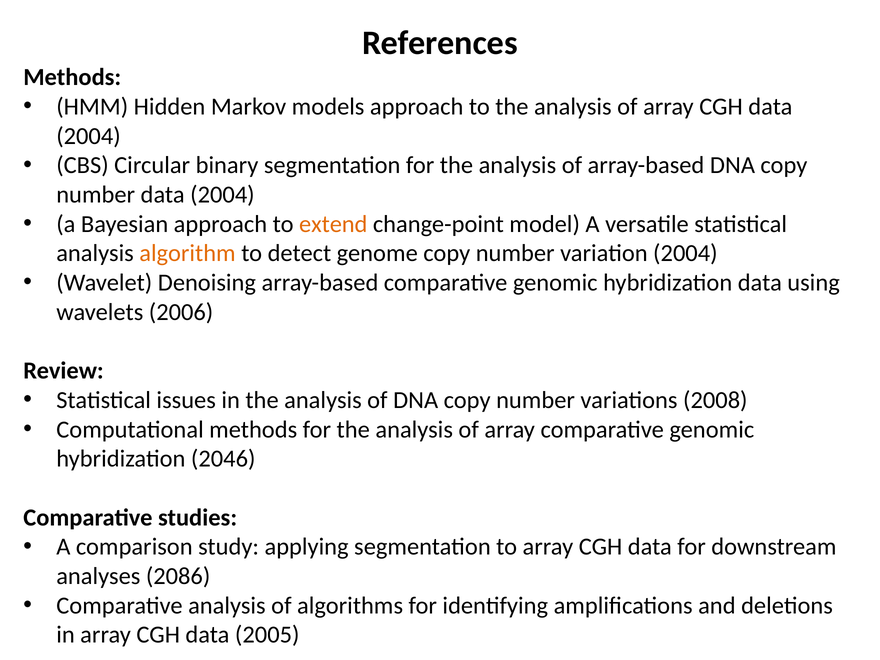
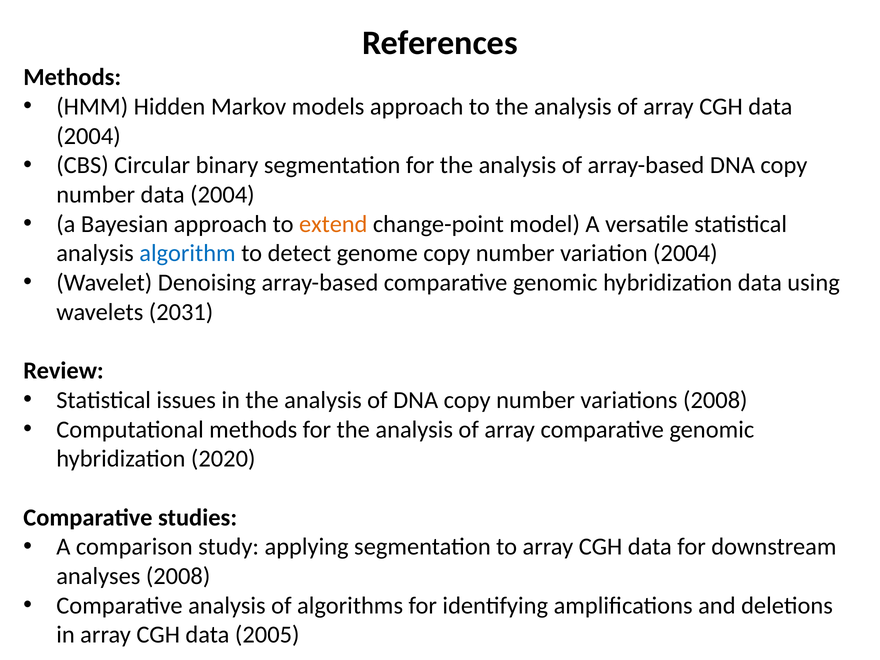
algorithm colour: orange -> blue
2006: 2006 -> 2031
2046: 2046 -> 2020
analyses 2086: 2086 -> 2008
